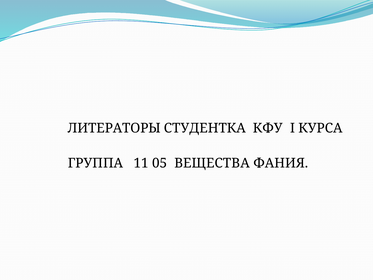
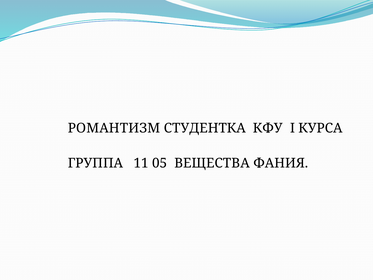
ЛИТЕРАТОРЫ: ЛИТЕРАТОРЫ -> РОМАНТИЗМ
